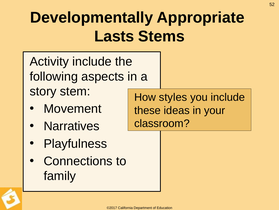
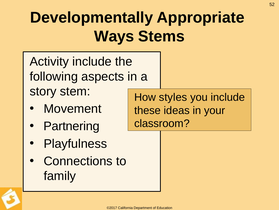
Lasts: Lasts -> Ways
Narratives: Narratives -> Partnering
